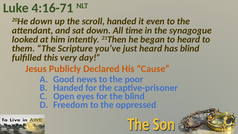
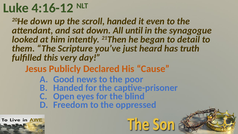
4:16-71: 4:16-71 -> 4:16-12
time: time -> until
to heard: heard -> detail
has blind: blind -> truth
